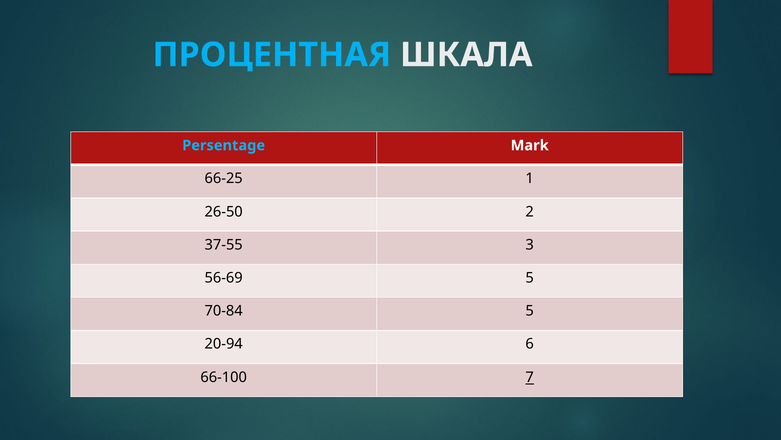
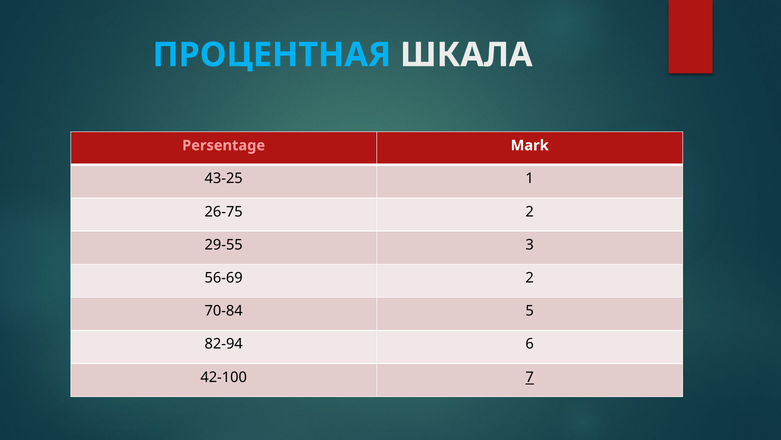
Persentage colour: light blue -> pink
66-25: 66-25 -> 43-25
26-50: 26-50 -> 26-75
37-55: 37-55 -> 29-55
56-69 5: 5 -> 2
20-94: 20-94 -> 82-94
66-100: 66-100 -> 42-100
